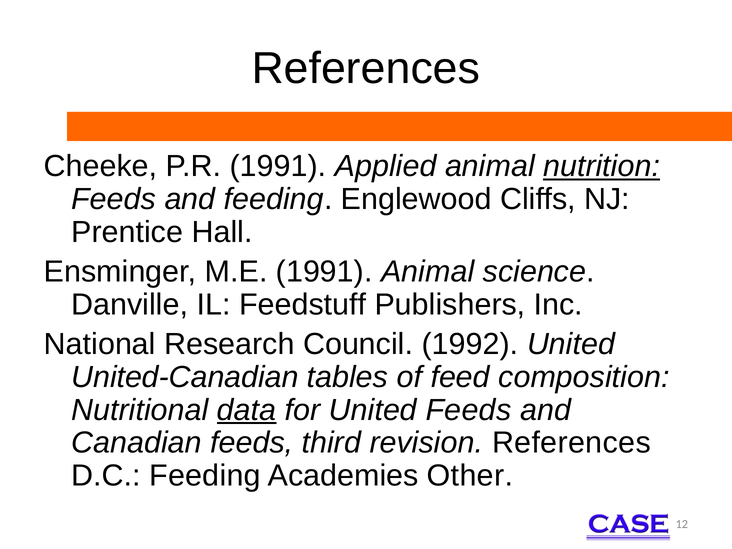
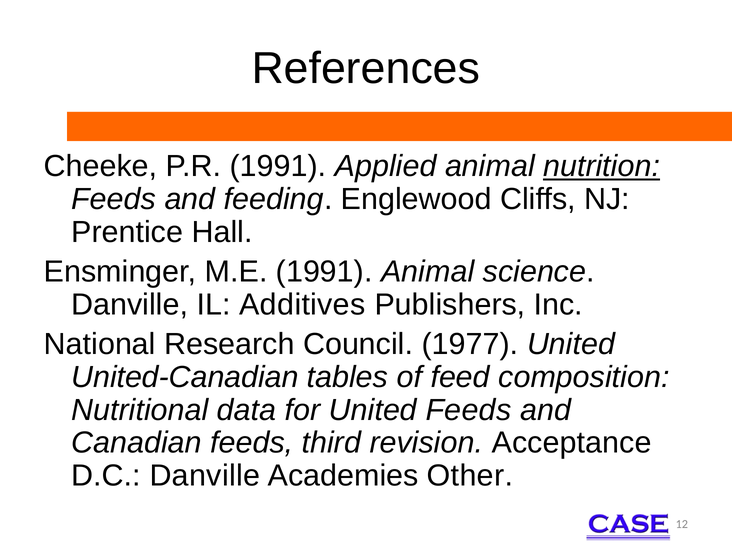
Feedstuff: Feedstuff -> Additives
1992: 1992 -> 1977
data underline: present -> none
revision References: References -> Acceptance
D.C Feeding: Feeding -> Danville
